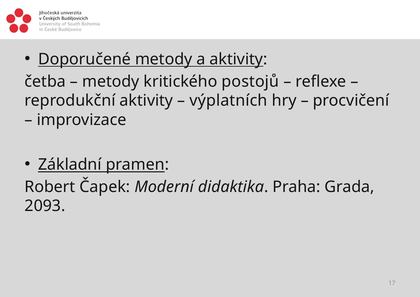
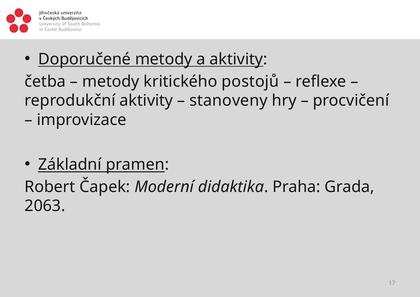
výplatních: výplatních -> stanoveny
2093: 2093 -> 2063
